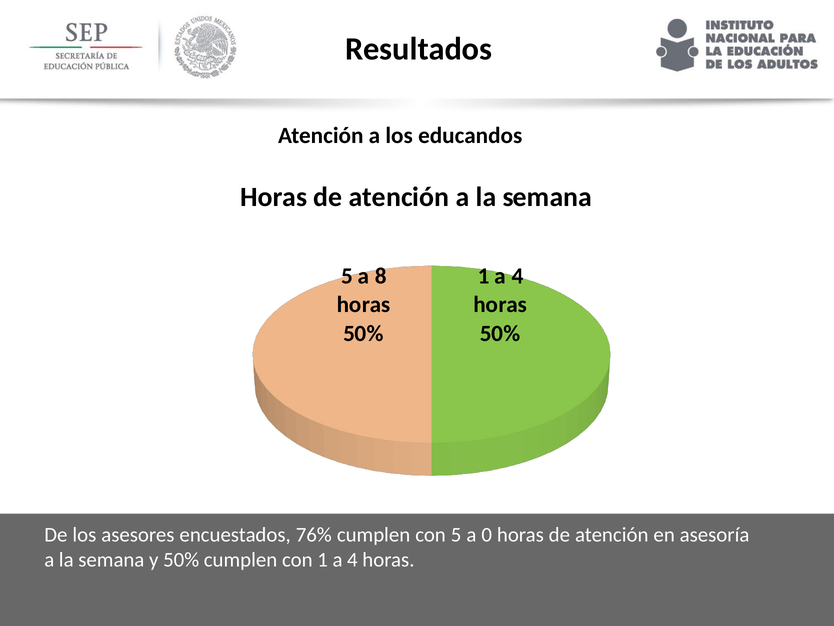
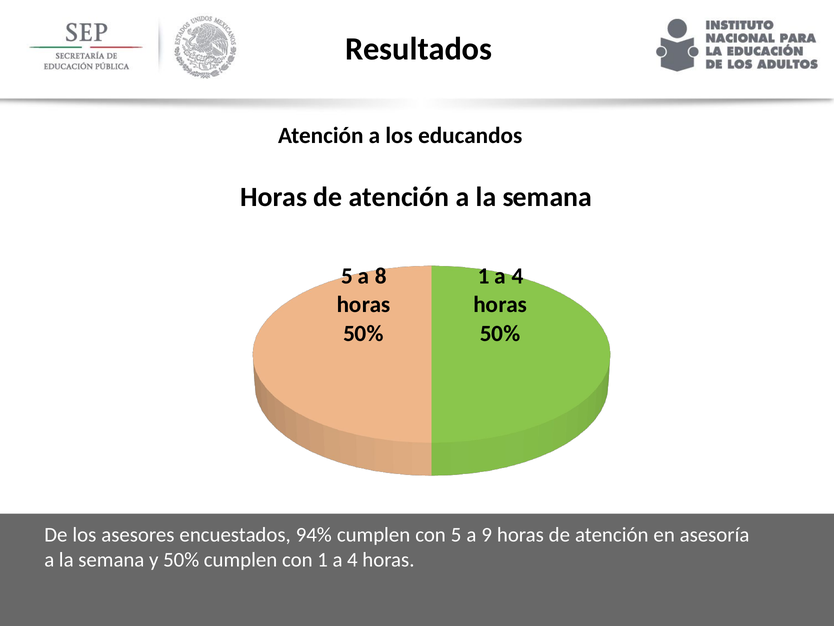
76%: 76% -> 94%
0: 0 -> 9
